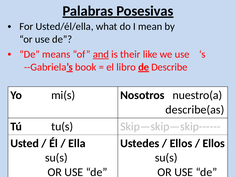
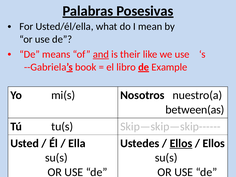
Describe: Describe -> Example
describe(as: describe(as -> between(as
Ellos at (181, 143) underline: none -> present
